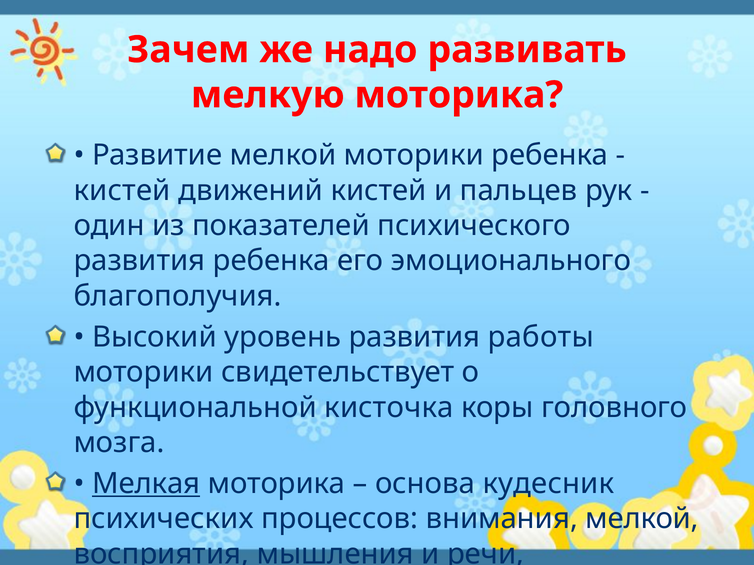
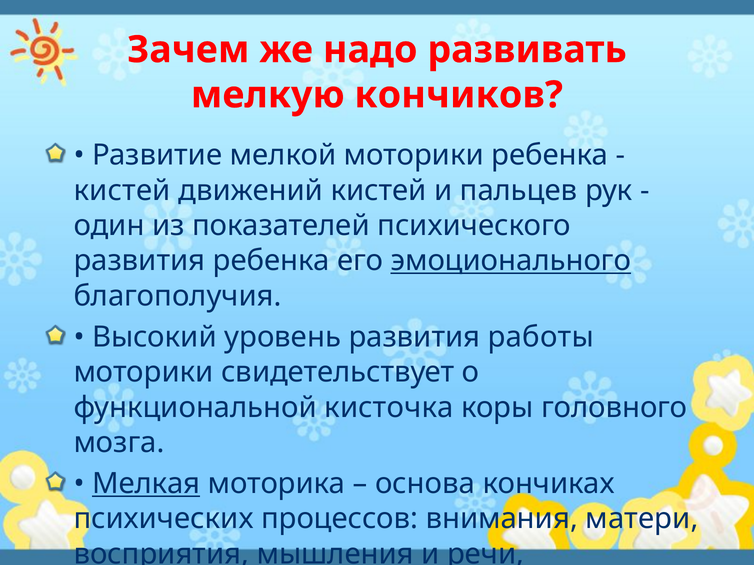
мелкую моторика: моторика -> кончиков
эмоционального underline: none -> present
кудесник: кудесник -> кончиках
внимания мелкой: мелкой -> матери
